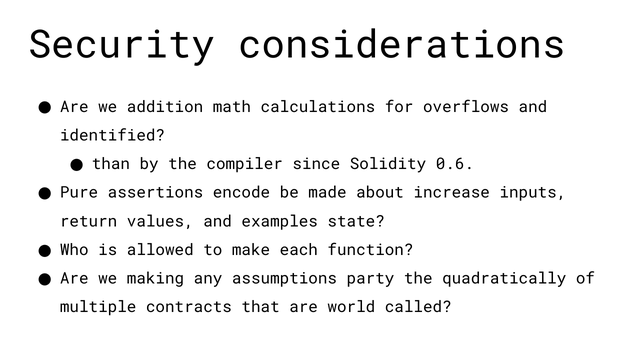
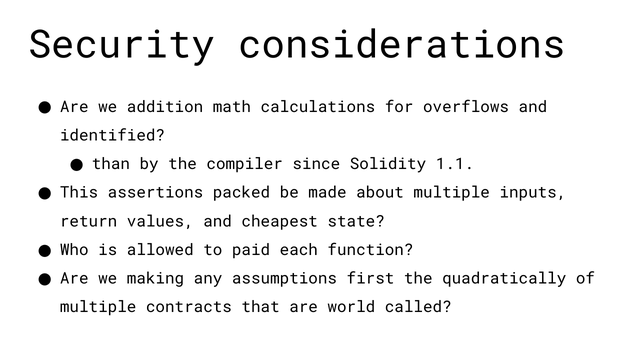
0.6: 0.6 -> 1.1
Pure: Pure -> This
encode: encode -> packed
about increase: increase -> multiple
examples: examples -> cheapest
make: make -> paid
party: party -> first
